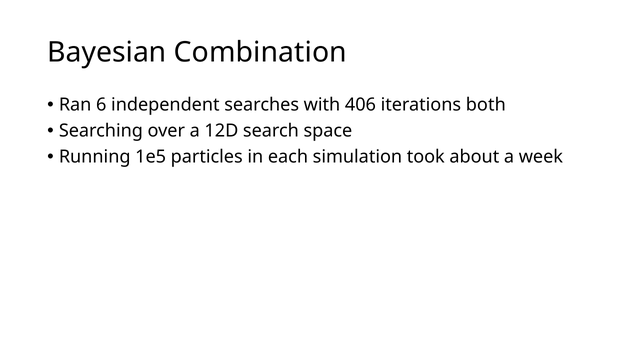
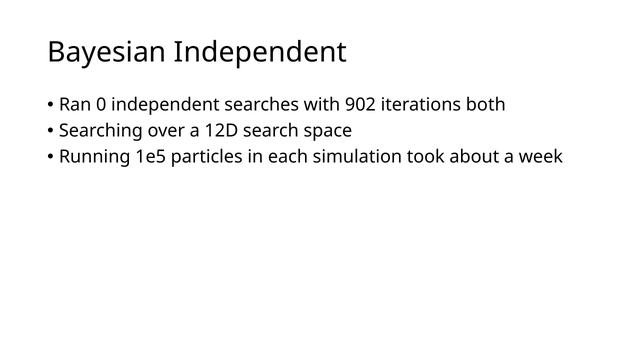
Bayesian Combination: Combination -> Independent
6: 6 -> 0
406: 406 -> 902
